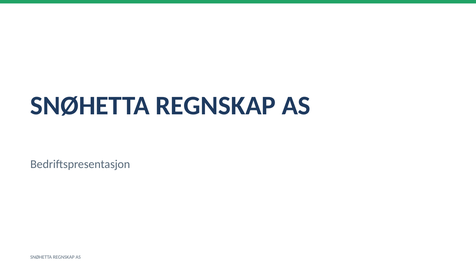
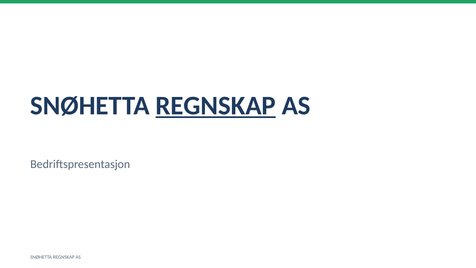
REGNSKAP at (216, 106) underline: none -> present
